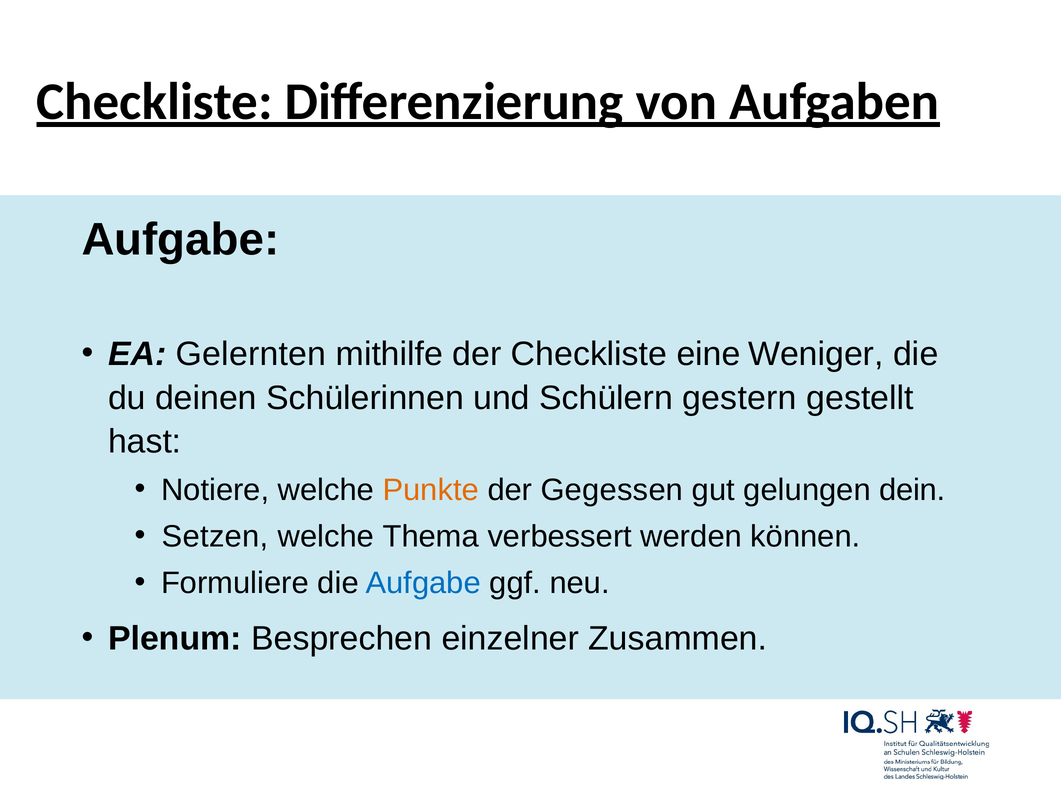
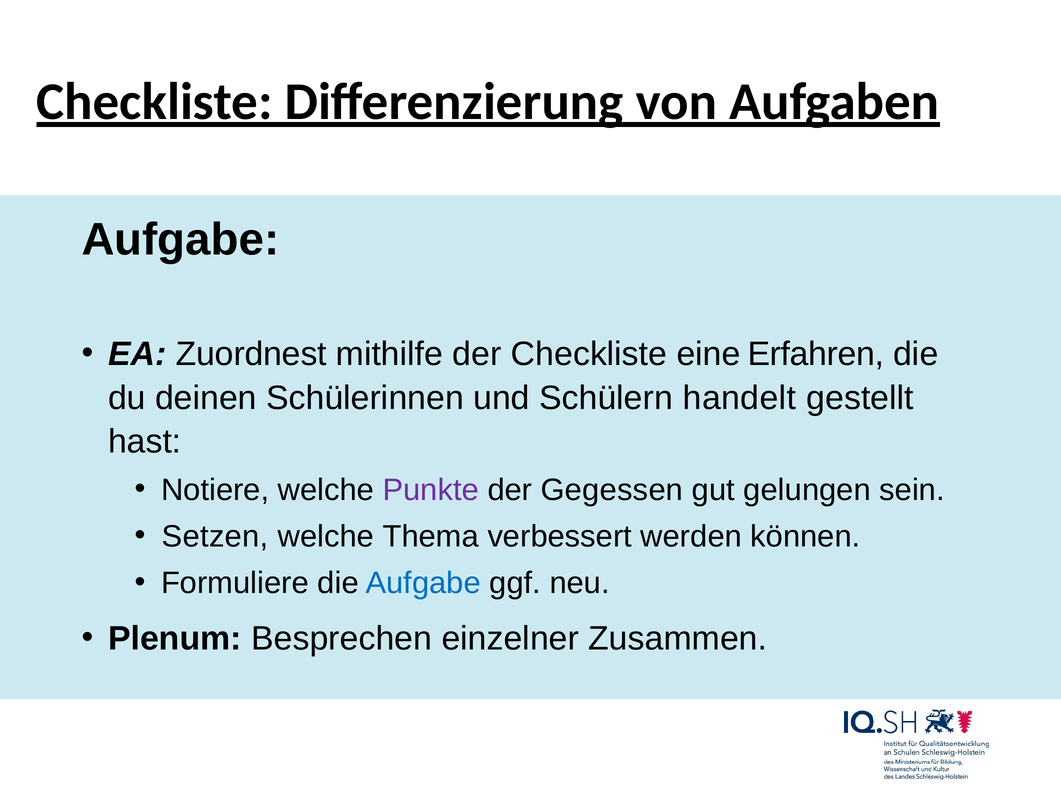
Gelernten: Gelernten -> Zuordnest
Weniger: Weniger -> Erfahren
gestern: gestern -> handelt
Punkte colour: orange -> purple
dein: dein -> sein
